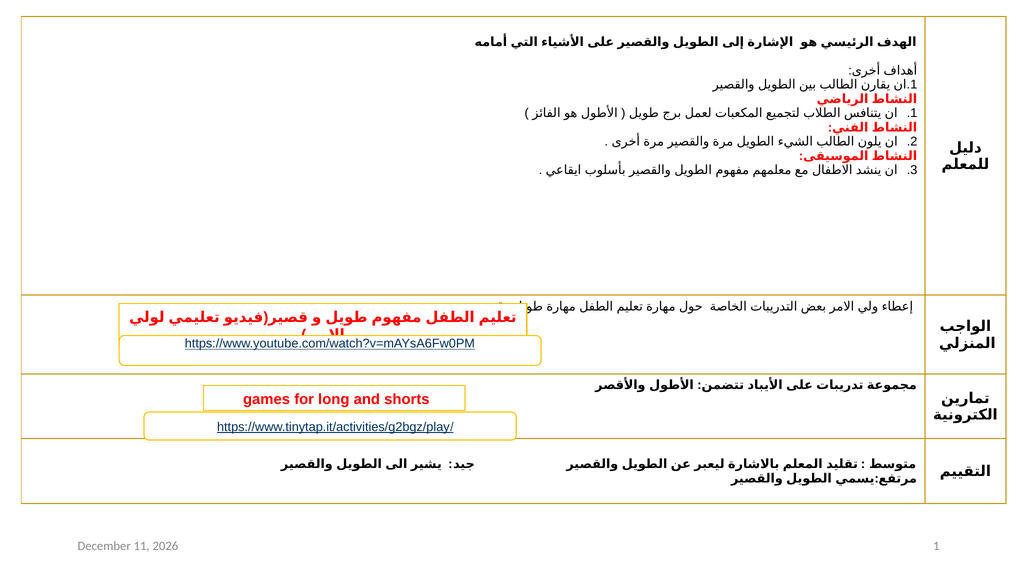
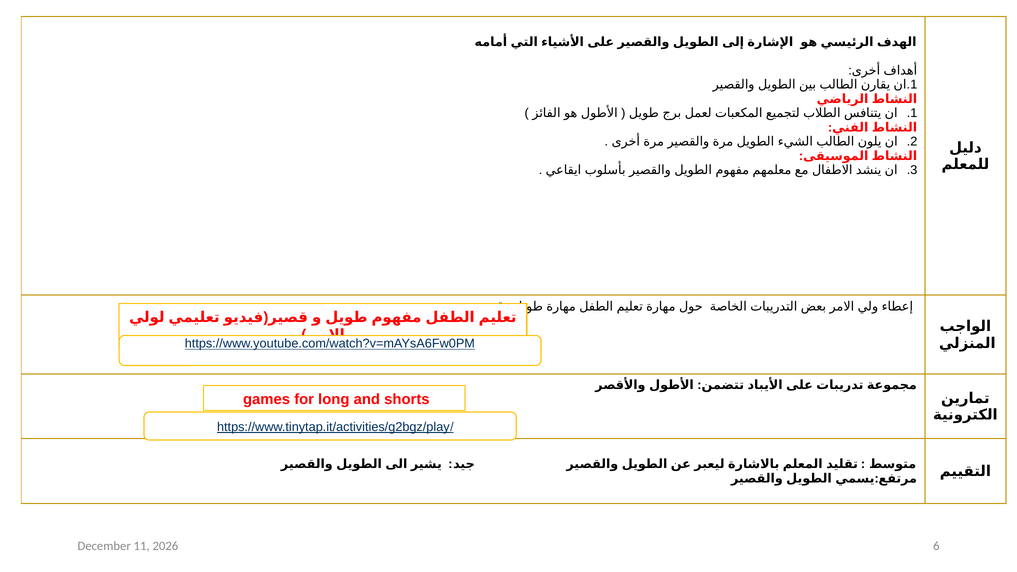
1 at (936, 546): 1 -> 6
